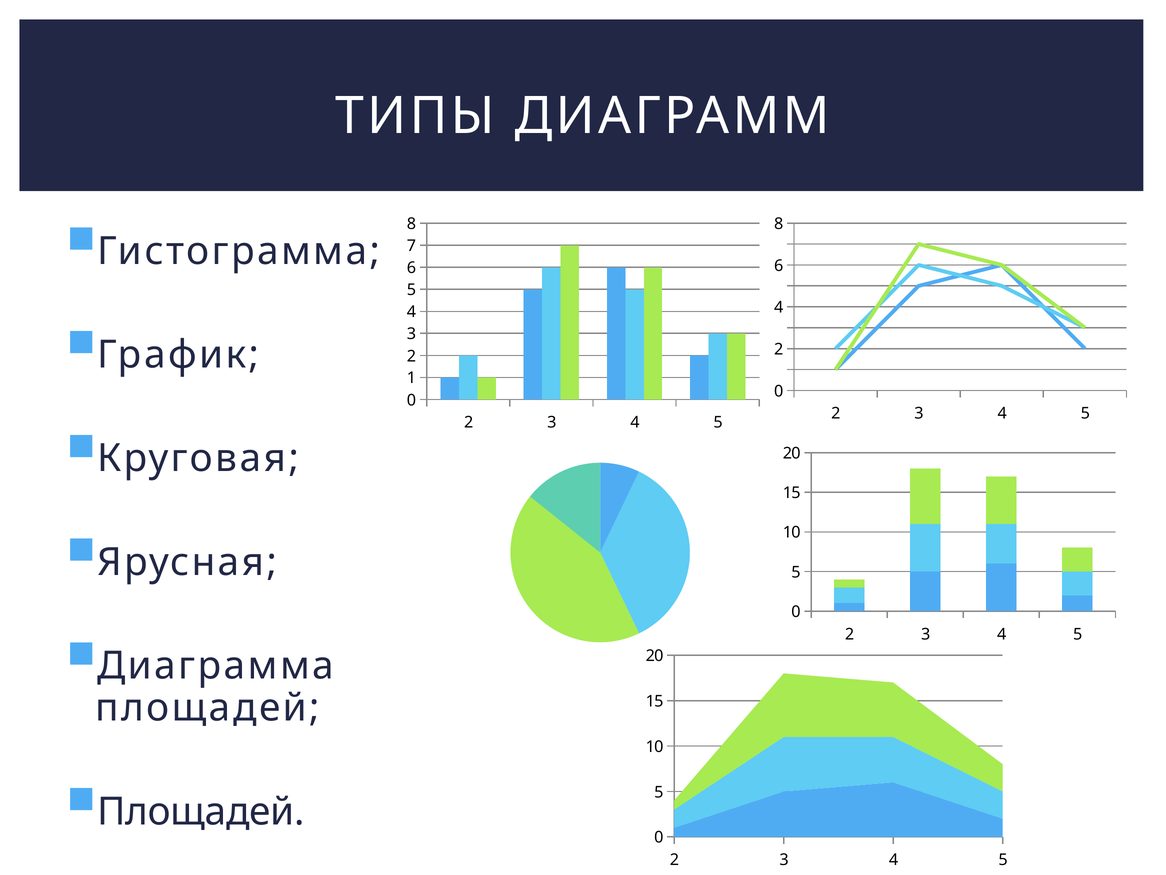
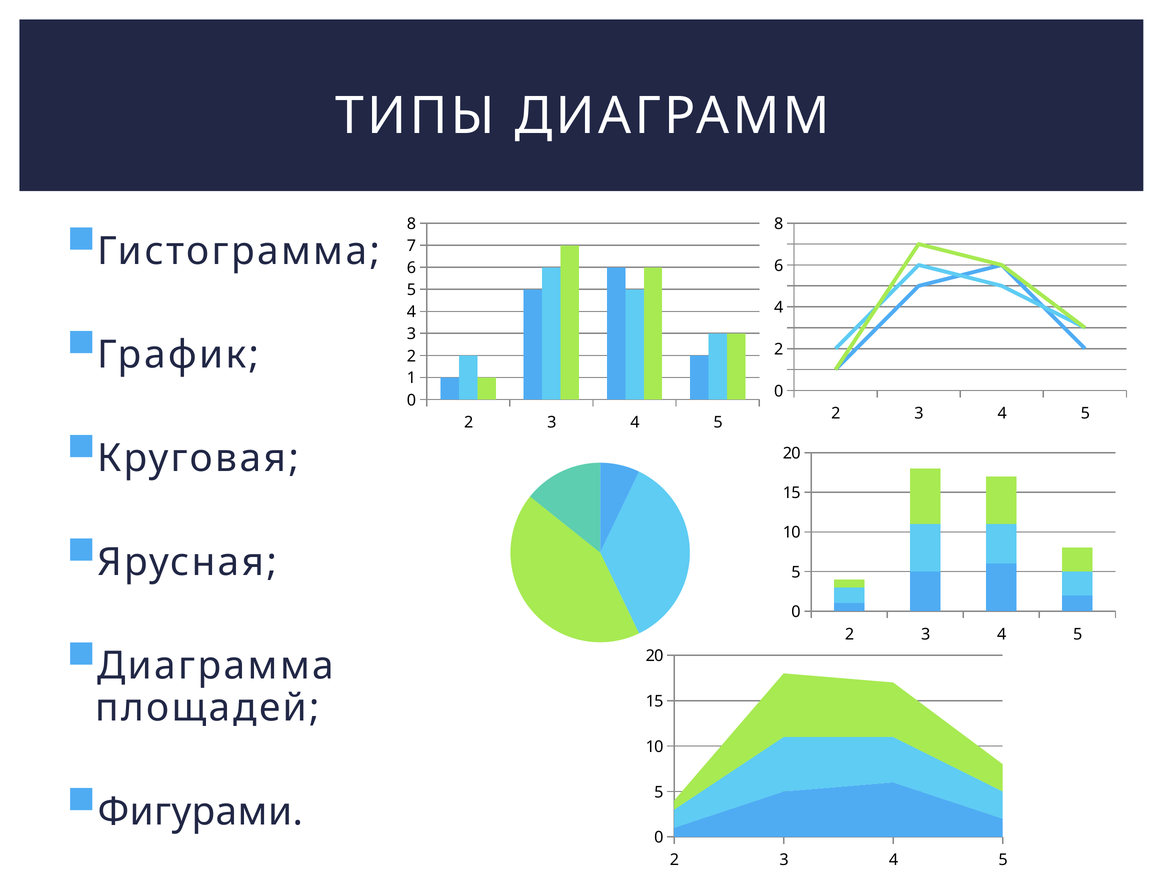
Площадей at (201, 811): Площадей -> Фигурами
